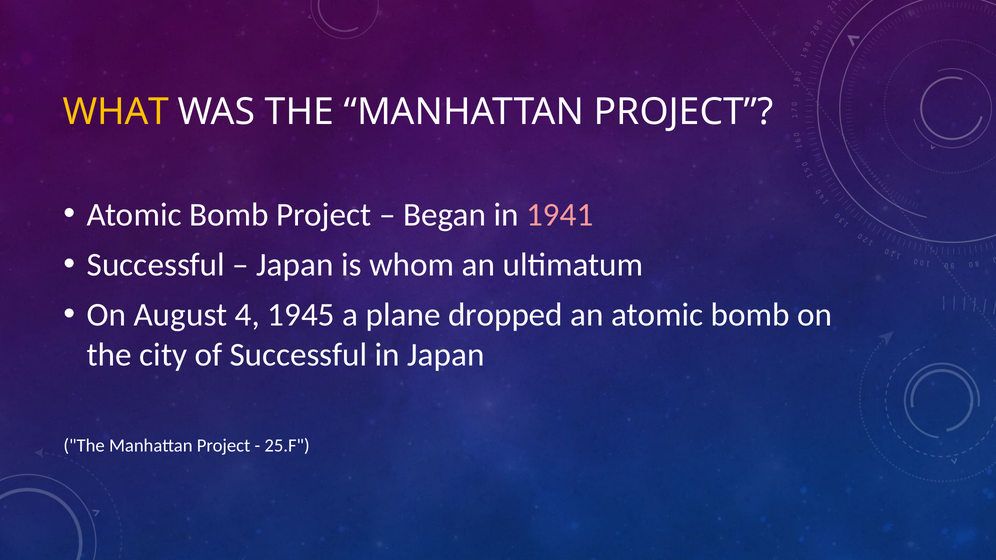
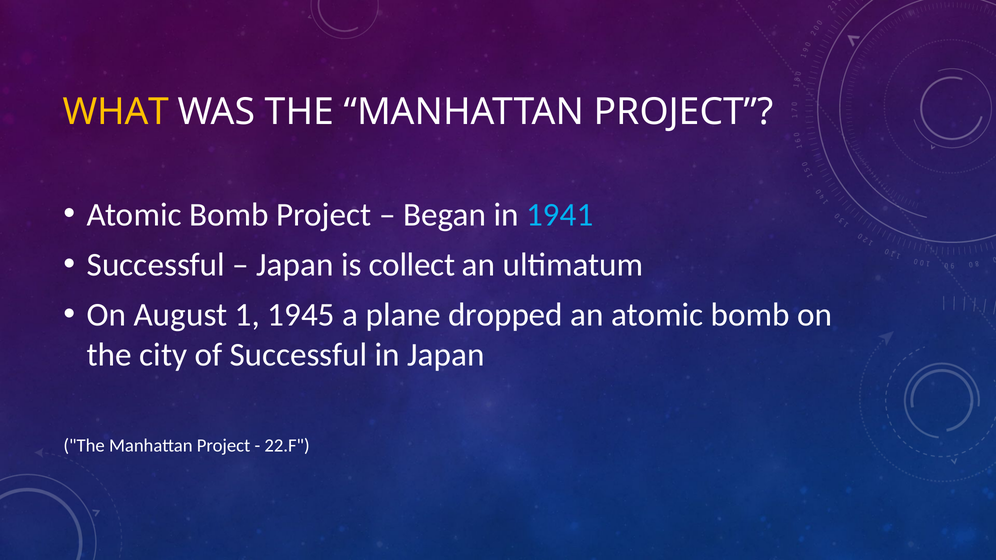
1941 colour: pink -> light blue
whom: whom -> collect
4: 4 -> 1
25.F: 25.F -> 22.F
